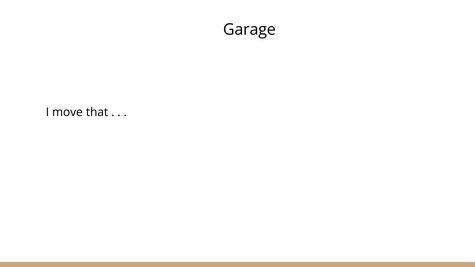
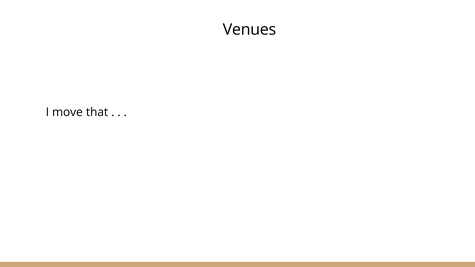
Garage: Garage -> Venues
